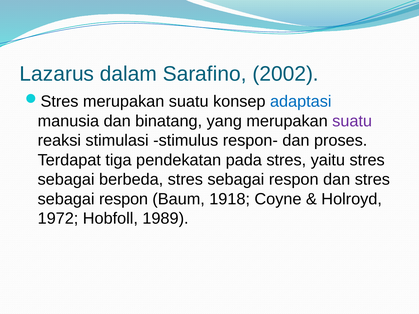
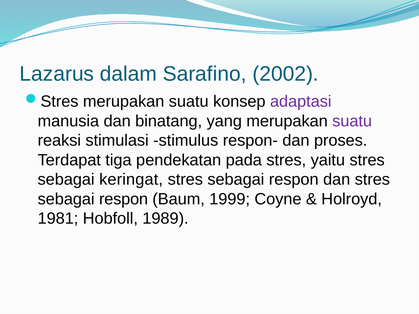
adaptasi colour: blue -> purple
berbeda: berbeda -> keringat
1918: 1918 -> 1999
1972: 1972 -> 1981
